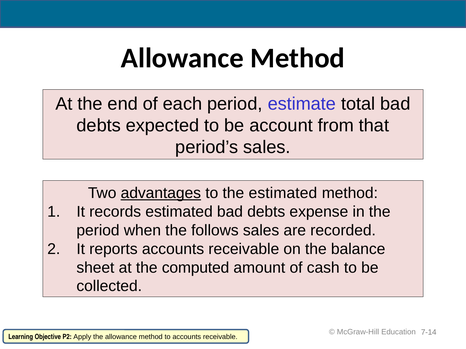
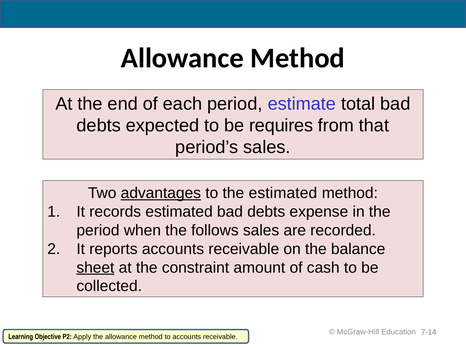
account: account -> requires
sheet underline: none -> present
computed: computed -> constraint
